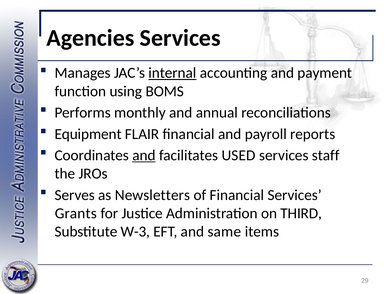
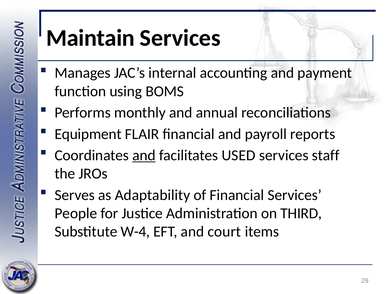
Agencies: Agencies -> Maintain
internal underline: present -> none
Newsletters: Newsletters -> Adaptability
Grants: Grants -> People
W-3: W-3 -> W-4
same: same -> court
